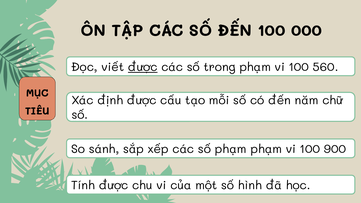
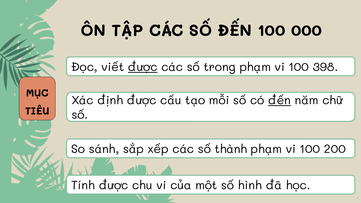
560: 560 -> 398
đến at (280, 101) underline: none -> present
số phạm: phạm -> thành
900: 900 -> 200
